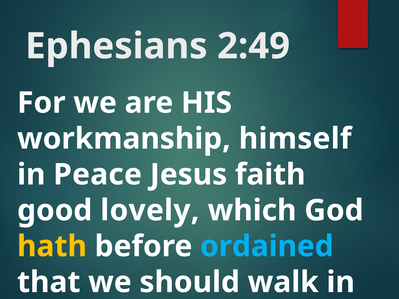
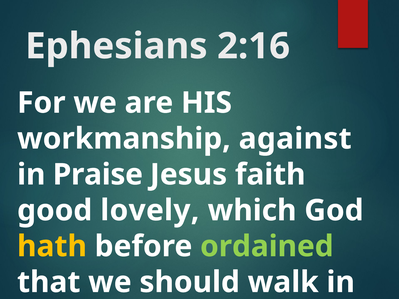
2:49: 2:49 -> 2:16
himself: himself -> against
Peace: Peace -> Praise
ordained colour: light blue -> light green
